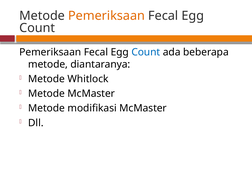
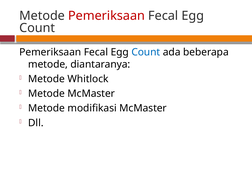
Pemeriksaan at (107, 16) colour: orange -> red
